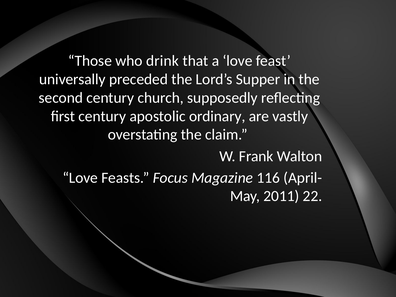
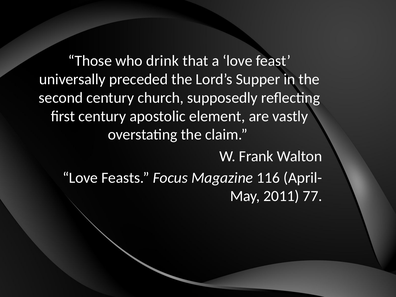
ordinary: ordinary -> element
22: 22 -> 77
